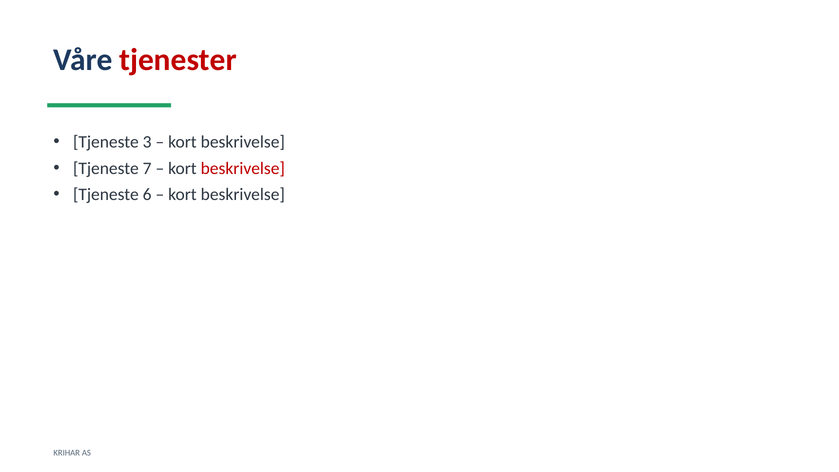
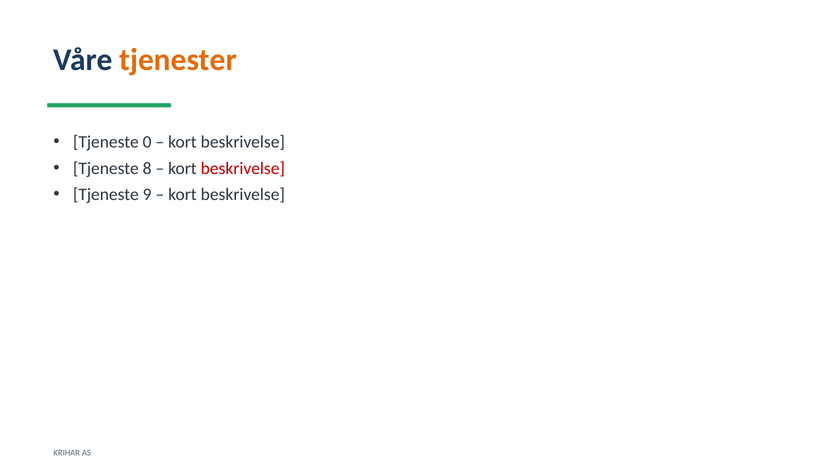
tjenester colour: red -> orange
3: 3 -> 0
7: 7 -> 8
6: 6 -> 9
